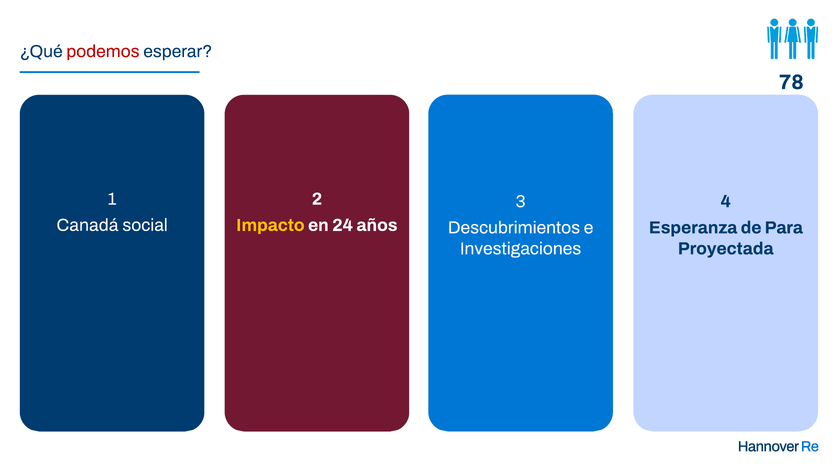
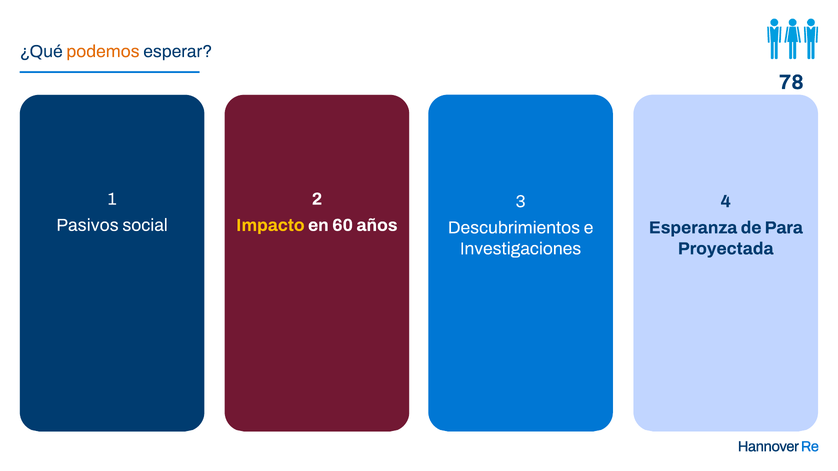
podemos colour: red -> orange
Canadá: Canadá -> Pasivos
24: 24 -> 60
